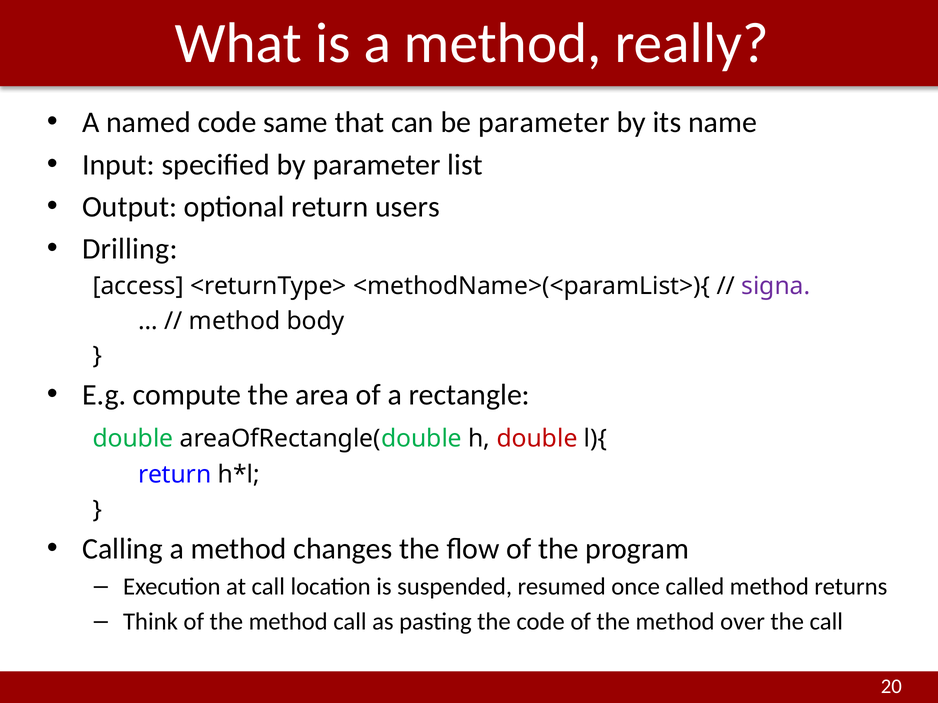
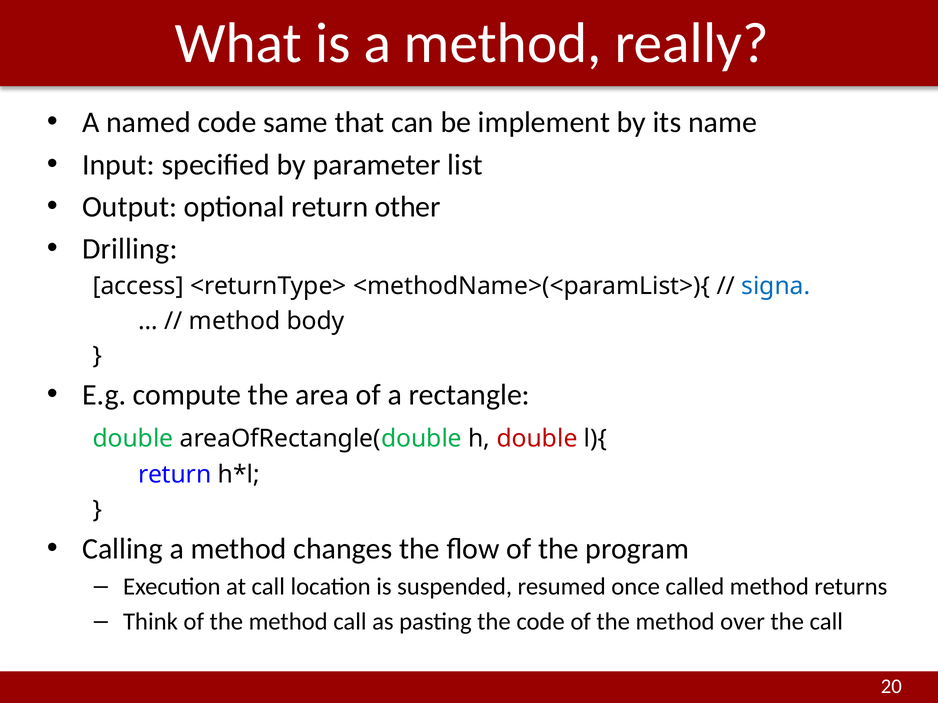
be parameter: parameter -> implement
users: users -> other
signa colour: purple -> blue
